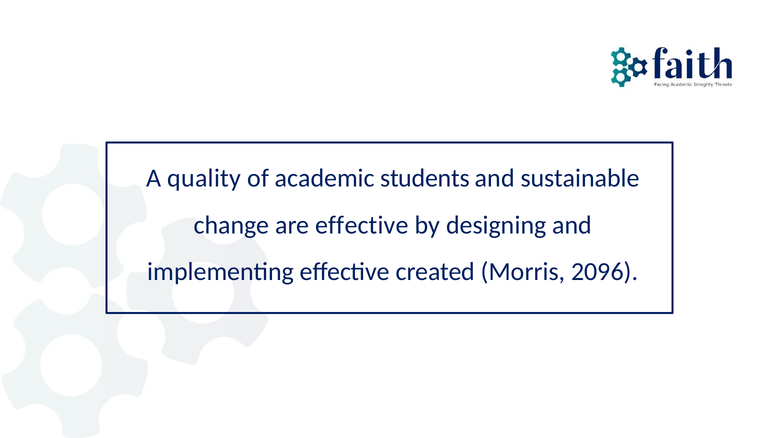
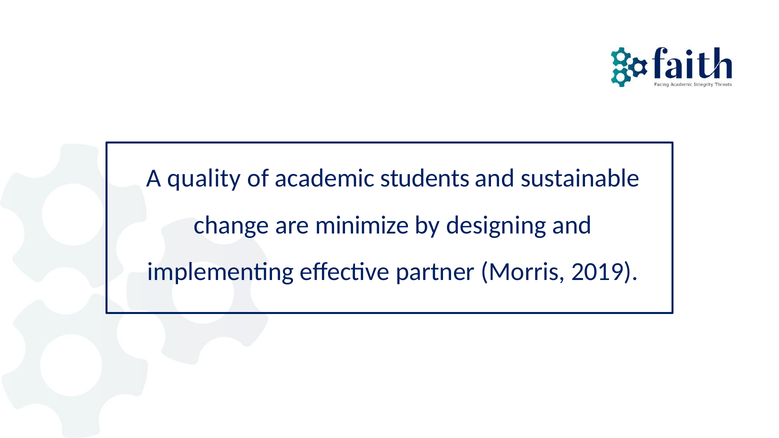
are effective: effective -> minimize
created: created -> partner
2096: 2096 -> 2019
